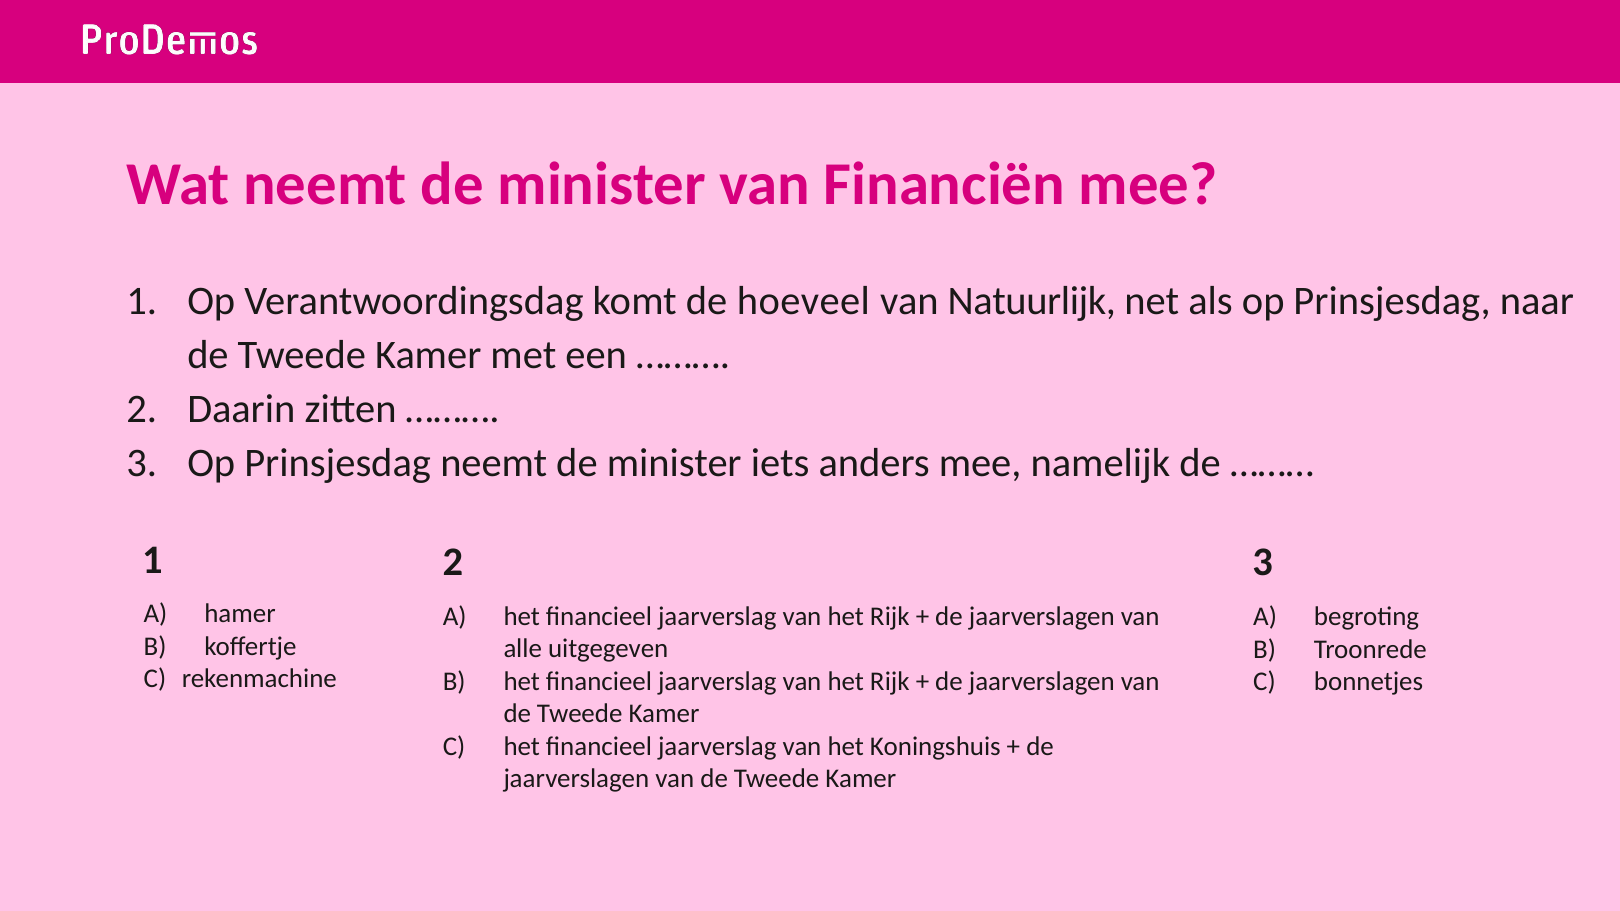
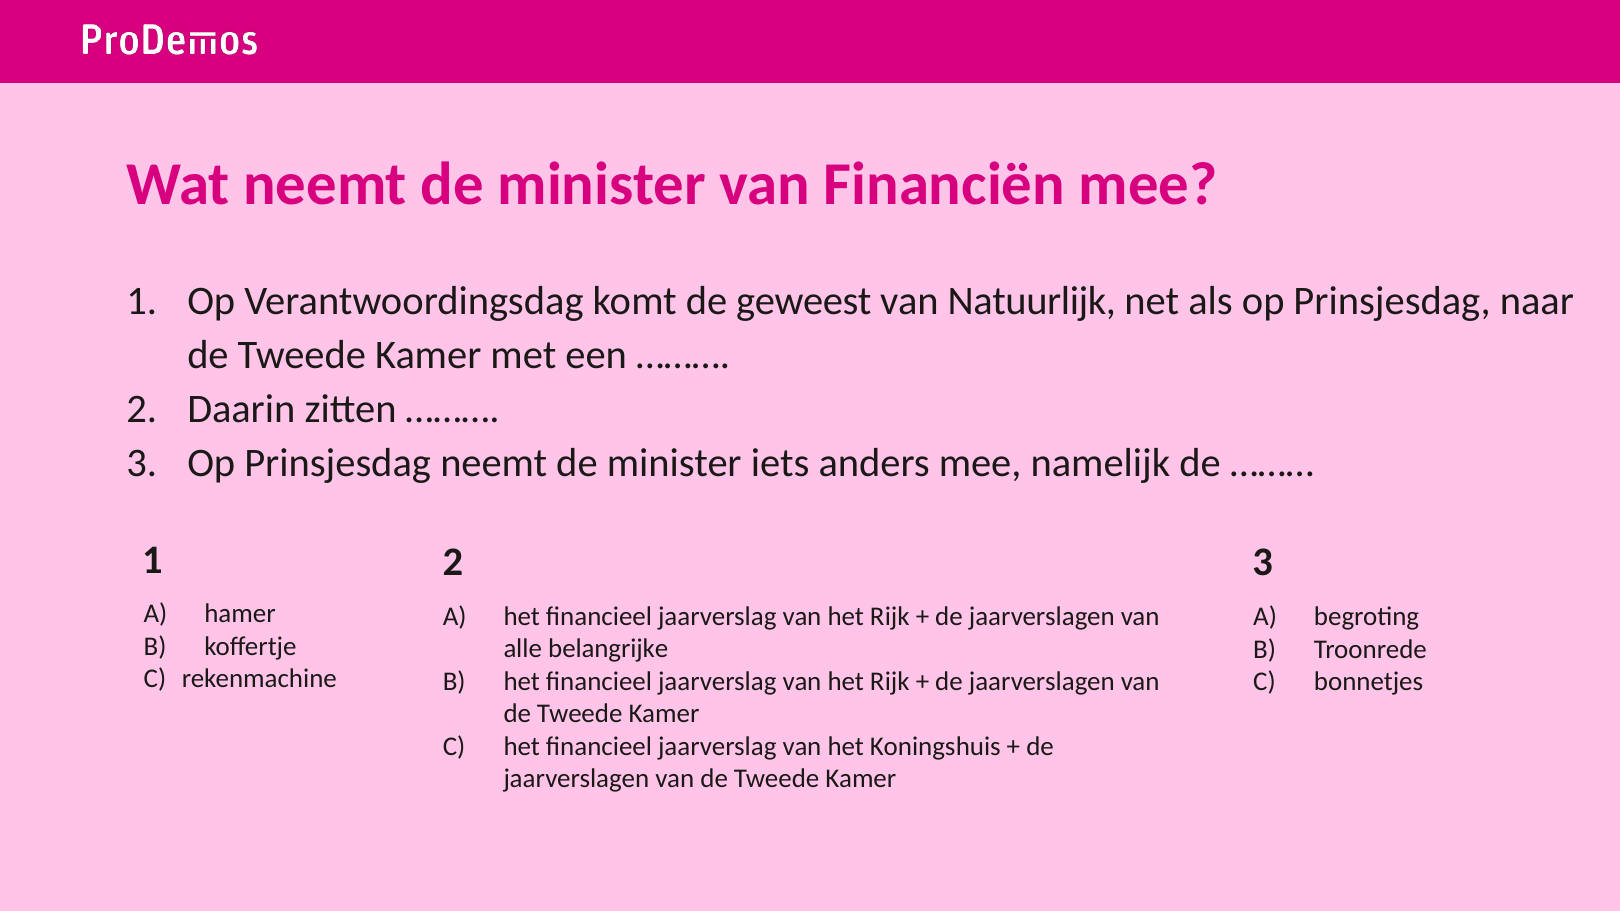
hoeveel: hoeveel -> geweest
uitgegeven: uitgegeven -> belangrijke
